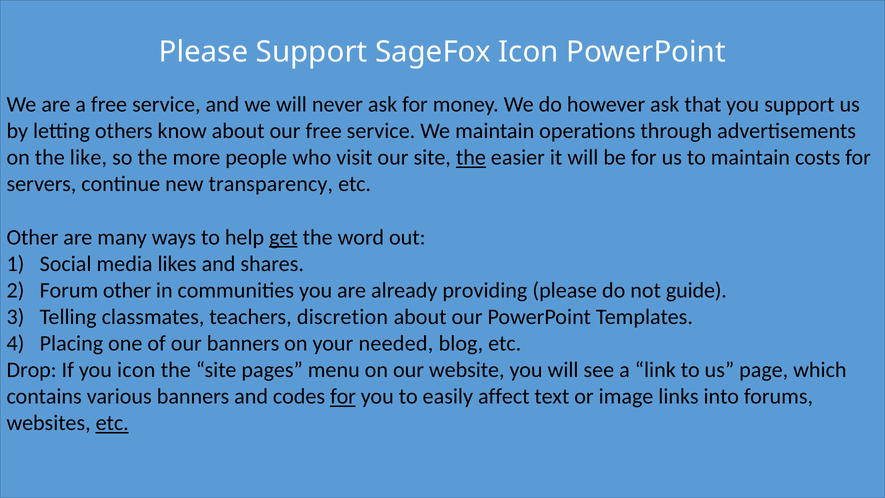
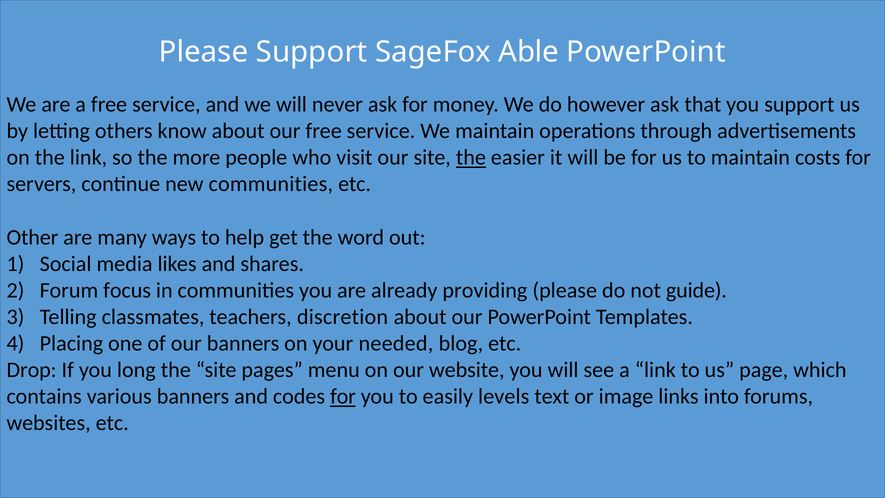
SageFox Icon: Icon -> Able
the like: like -> link
new transparency: transparency -> communities
get underline: present -> none
Forum other: other -> focus
you icon: icon -> long
affect: affect -> levels
etc at (112, 423) underline: present -> none
